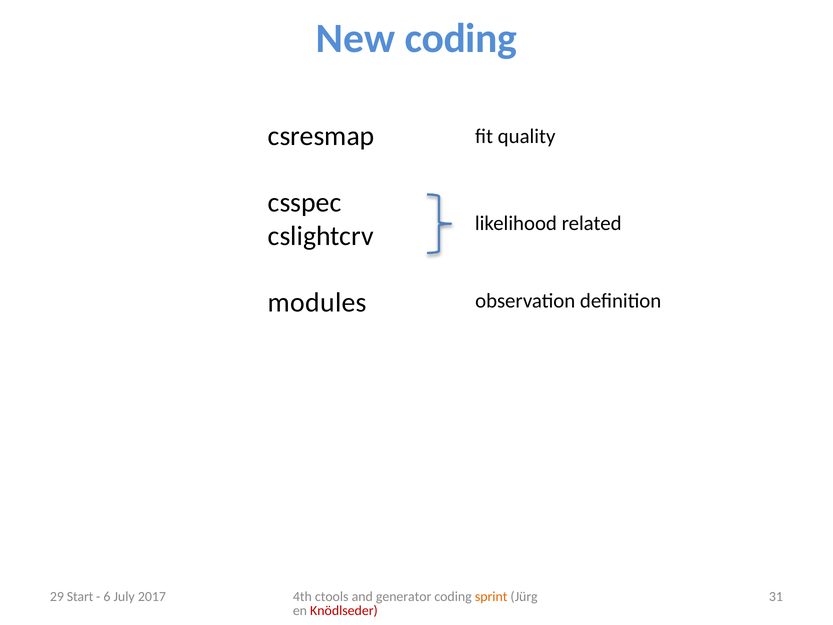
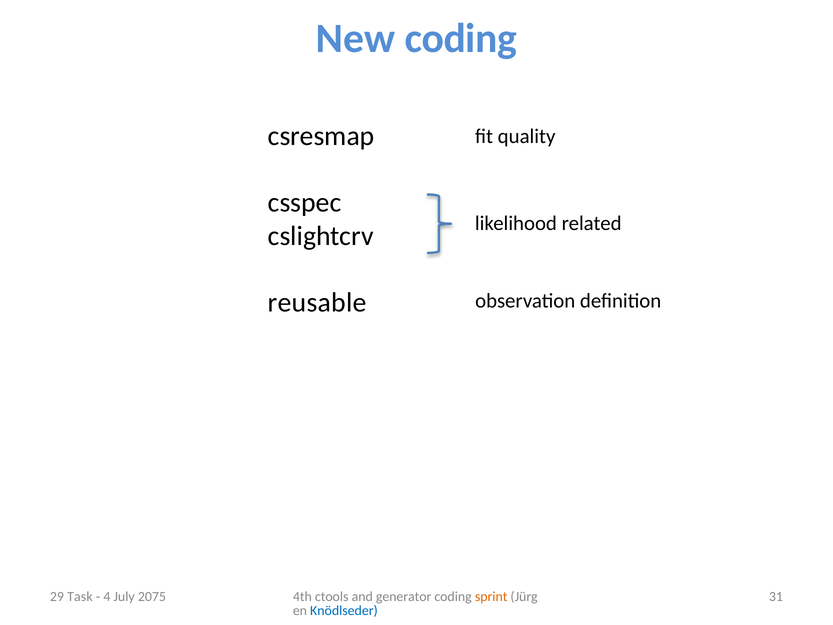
modules: modules -> reusable
Start: Start -> Task
6: 6 -> 4
2017: 2017 -> 2075
Knödlseder colour: red -> blue
